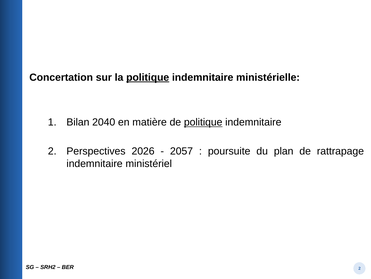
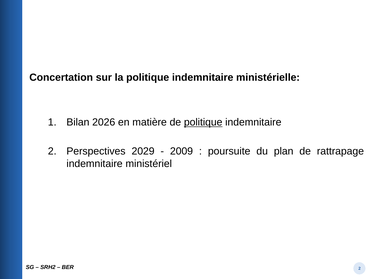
politique at (148, 77) underline: present -> none
2040: 2040 -> 2026
2026: 2026 -> 2029
2057: 2057 -> 2009
